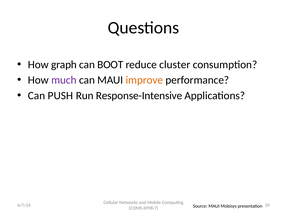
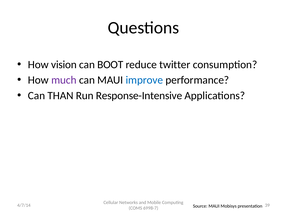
graph: graph -> vision
cluster: cluster -> twitter
improve colour: orange -> blue
PUSH: PUSH -> THAN
